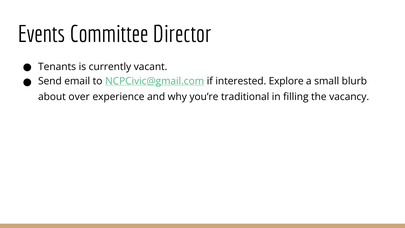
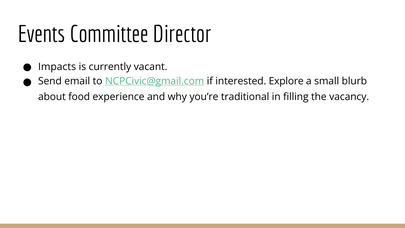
Tenants: Tenants -> Impacts
over: over -> food
